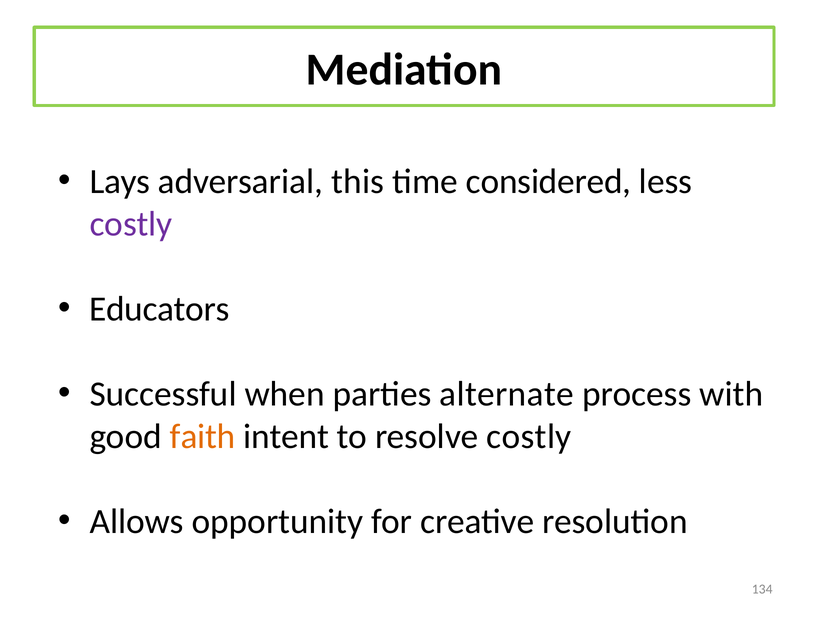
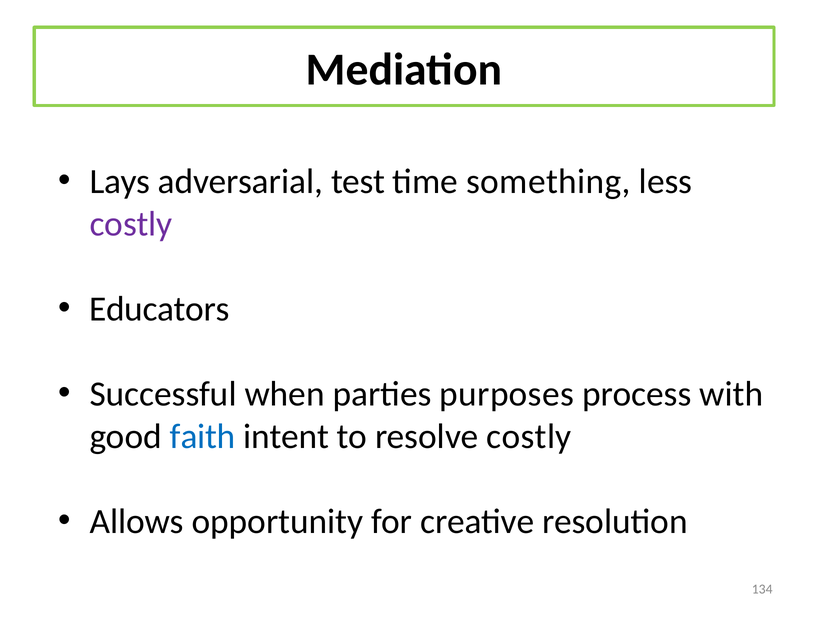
this: this -> test
considered: considered -> something
alternate: alternate -> purposes
faith colour: orange -> blue
